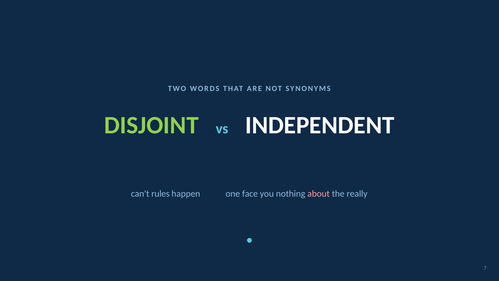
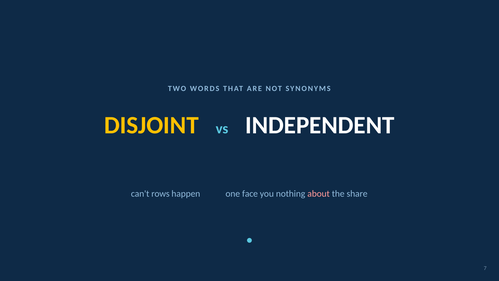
DISJOINT colour: light green -> yellow
rules: rules -> rows
really: really -> share
